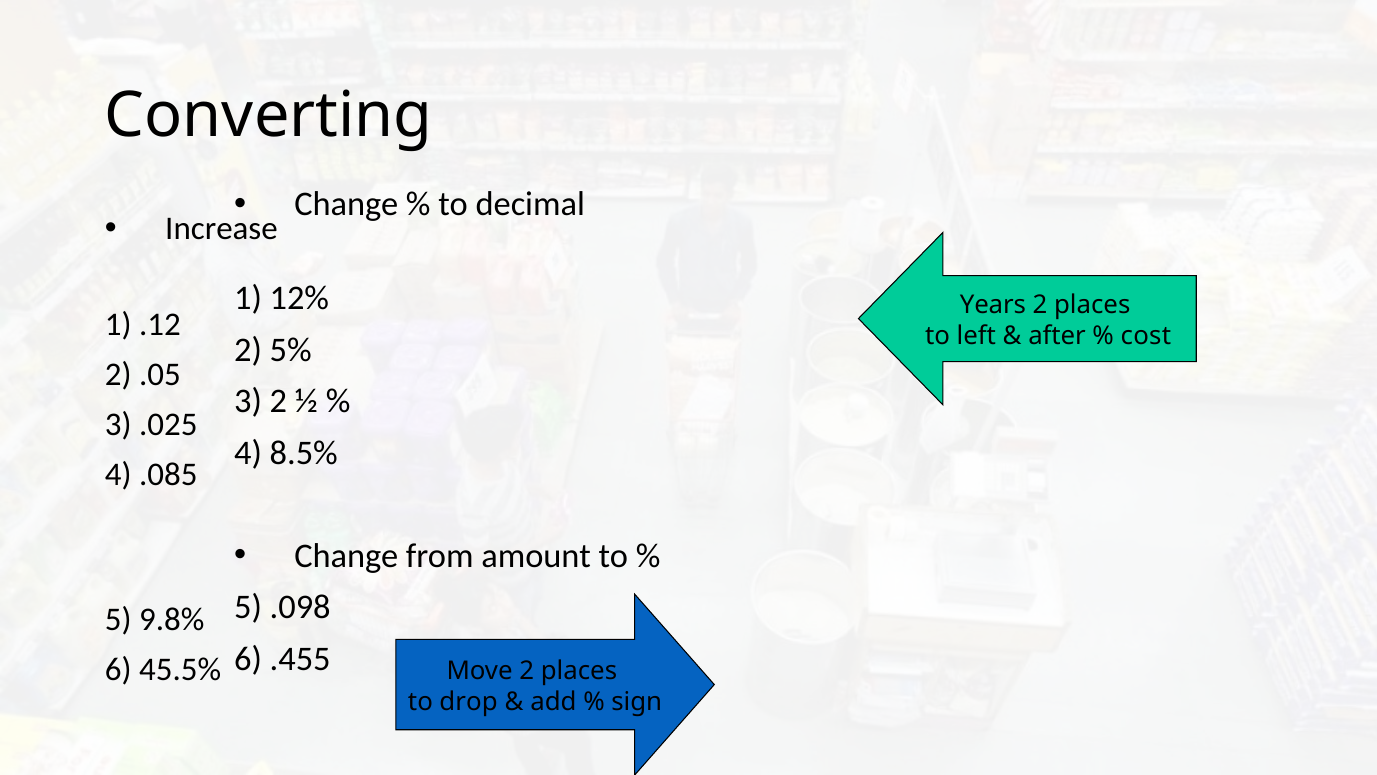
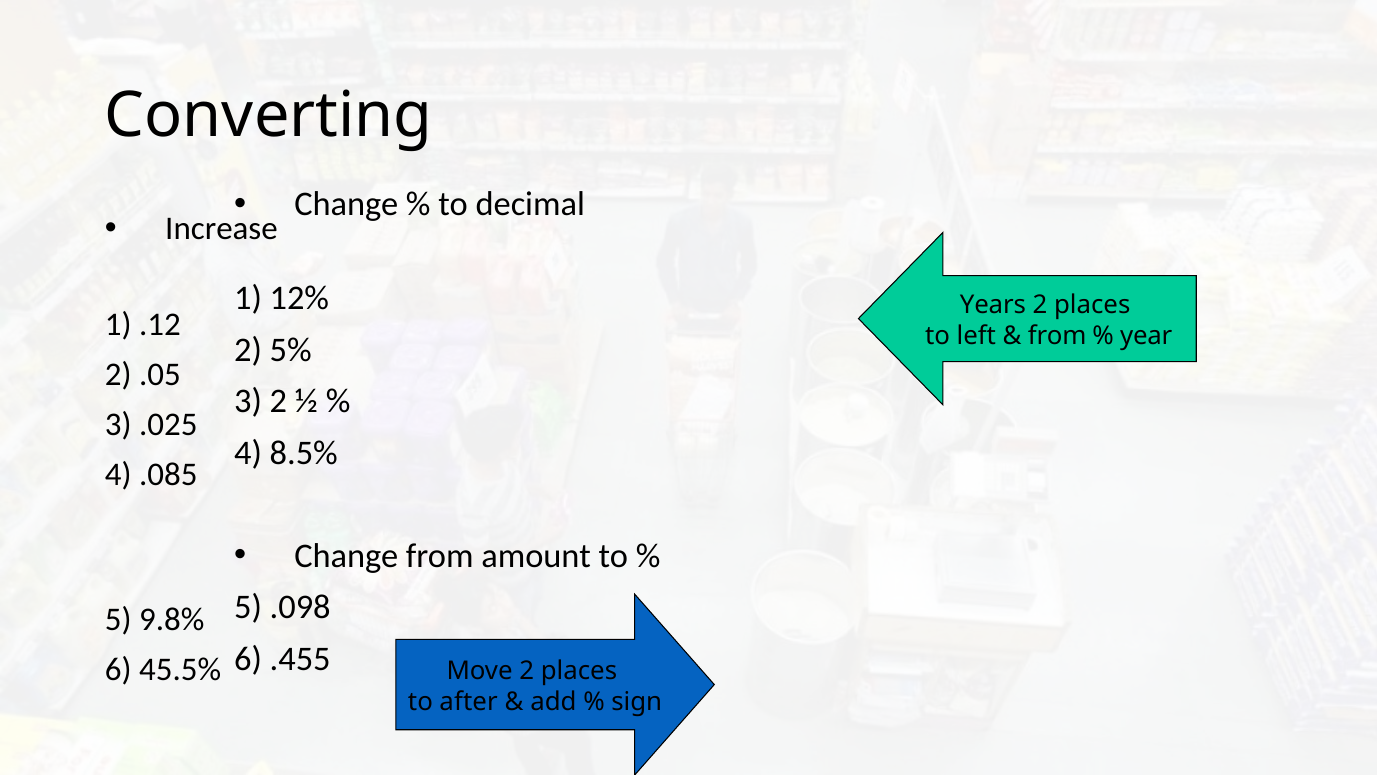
after at (1057, 336): after -> from
cost: cost -> year
drop: drop -> after
